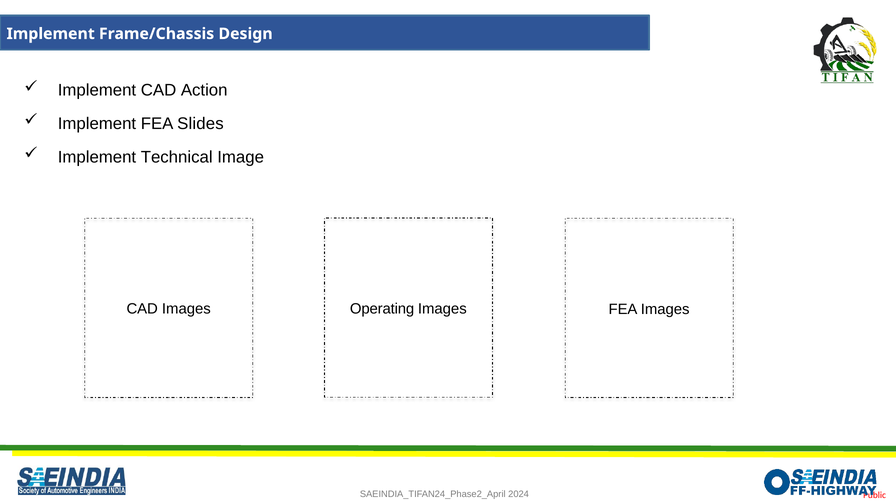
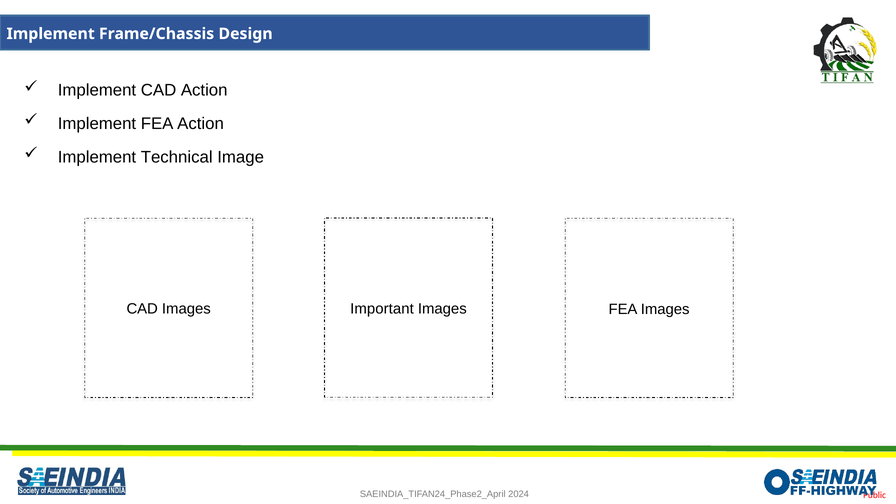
FEA Slides: Slides -> Action
Operating: Operating -> Important
